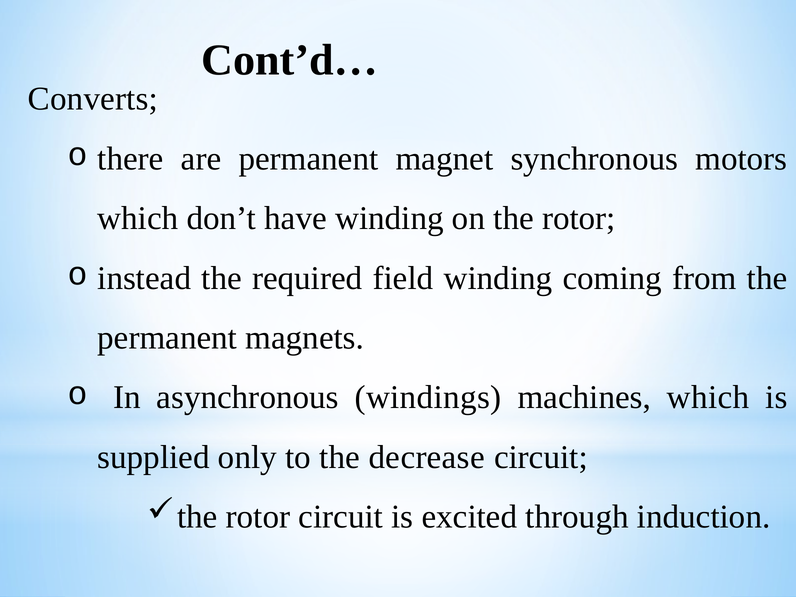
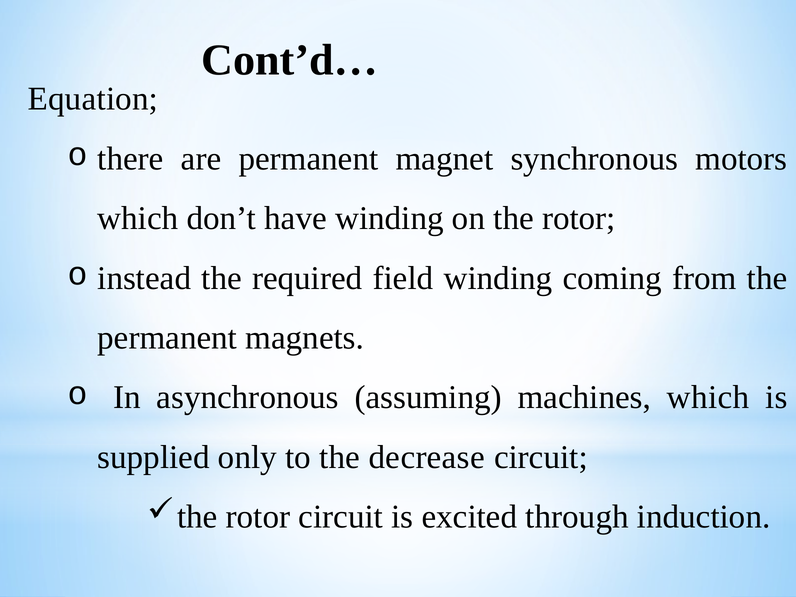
Converts: Converts -> Equation
windings: windings -> assuming
